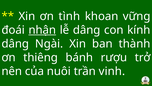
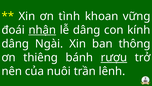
thành: thành -> thông
rượu underline: none -> present
vinh: vinh -> lênh
